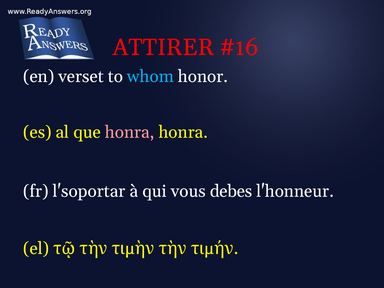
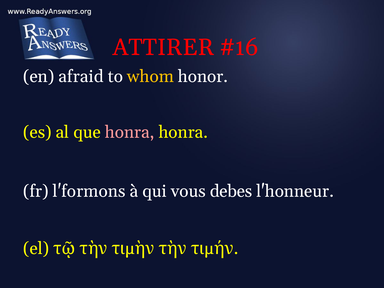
verset: verset -> afraid
whom colour: light blue -> yellow
l'soportar: l'soportar -> l'formons
